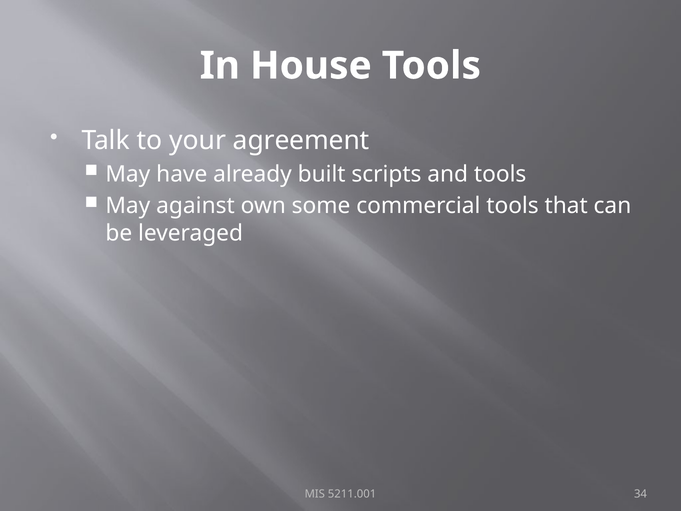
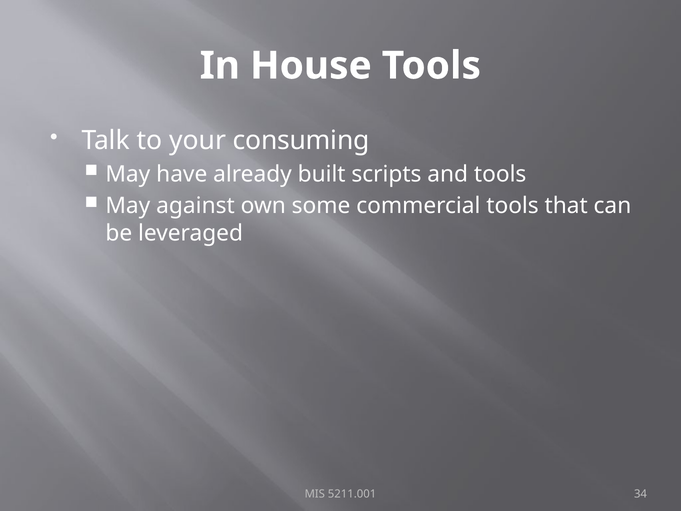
agreement: agreement -> consuming
